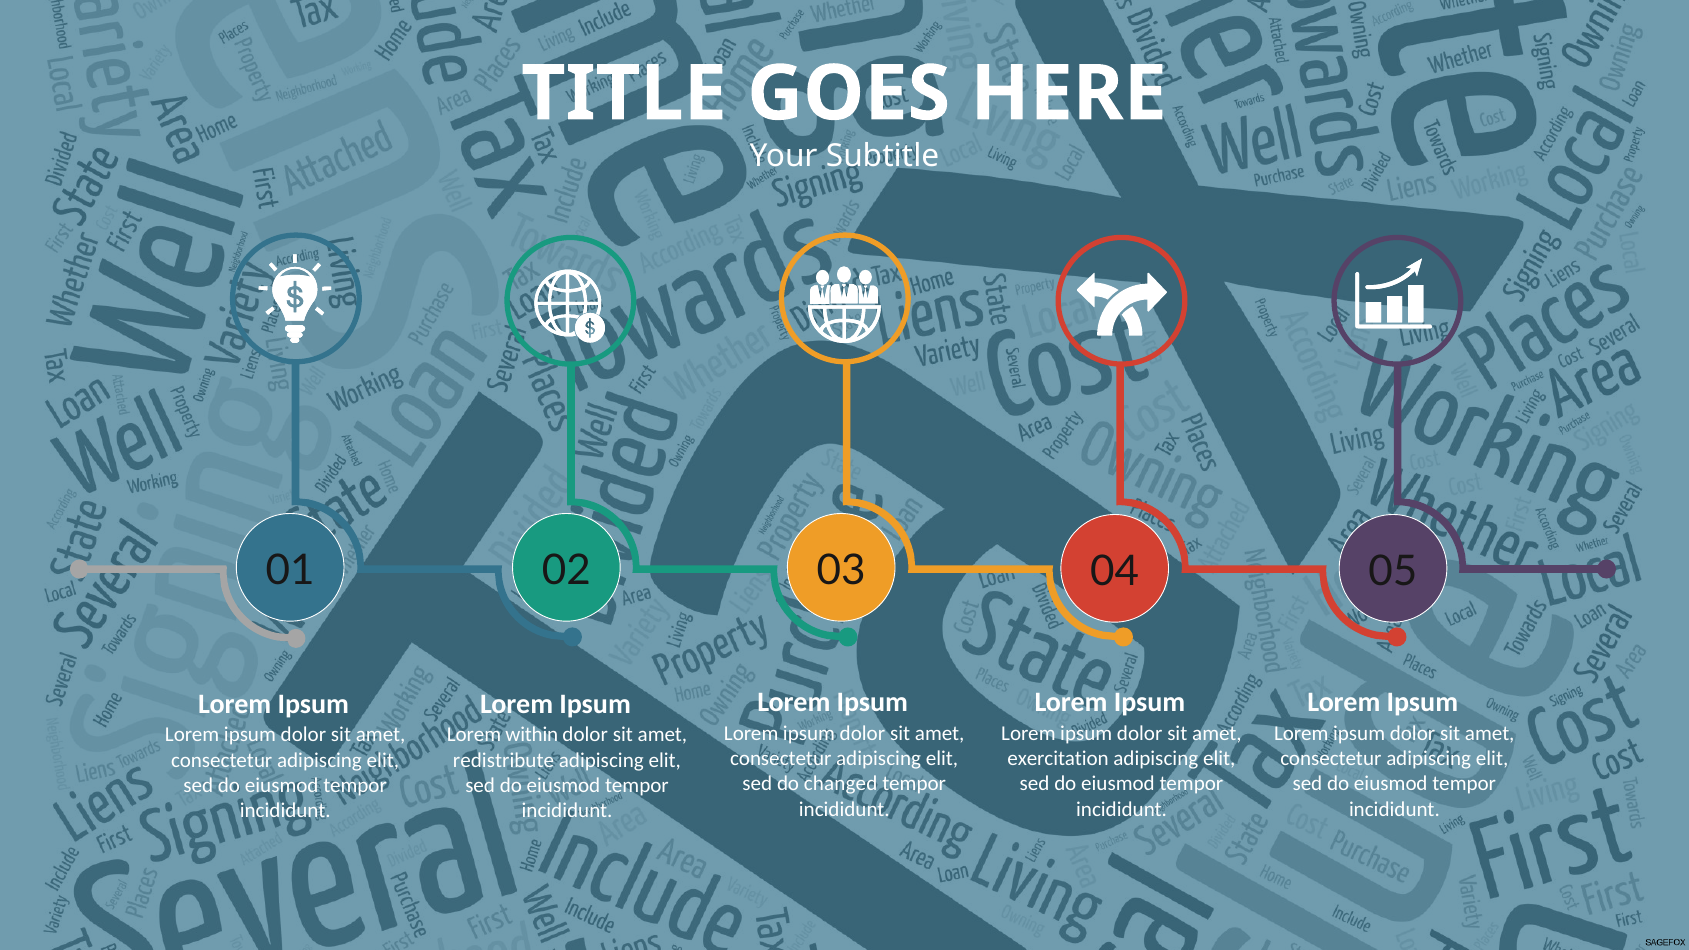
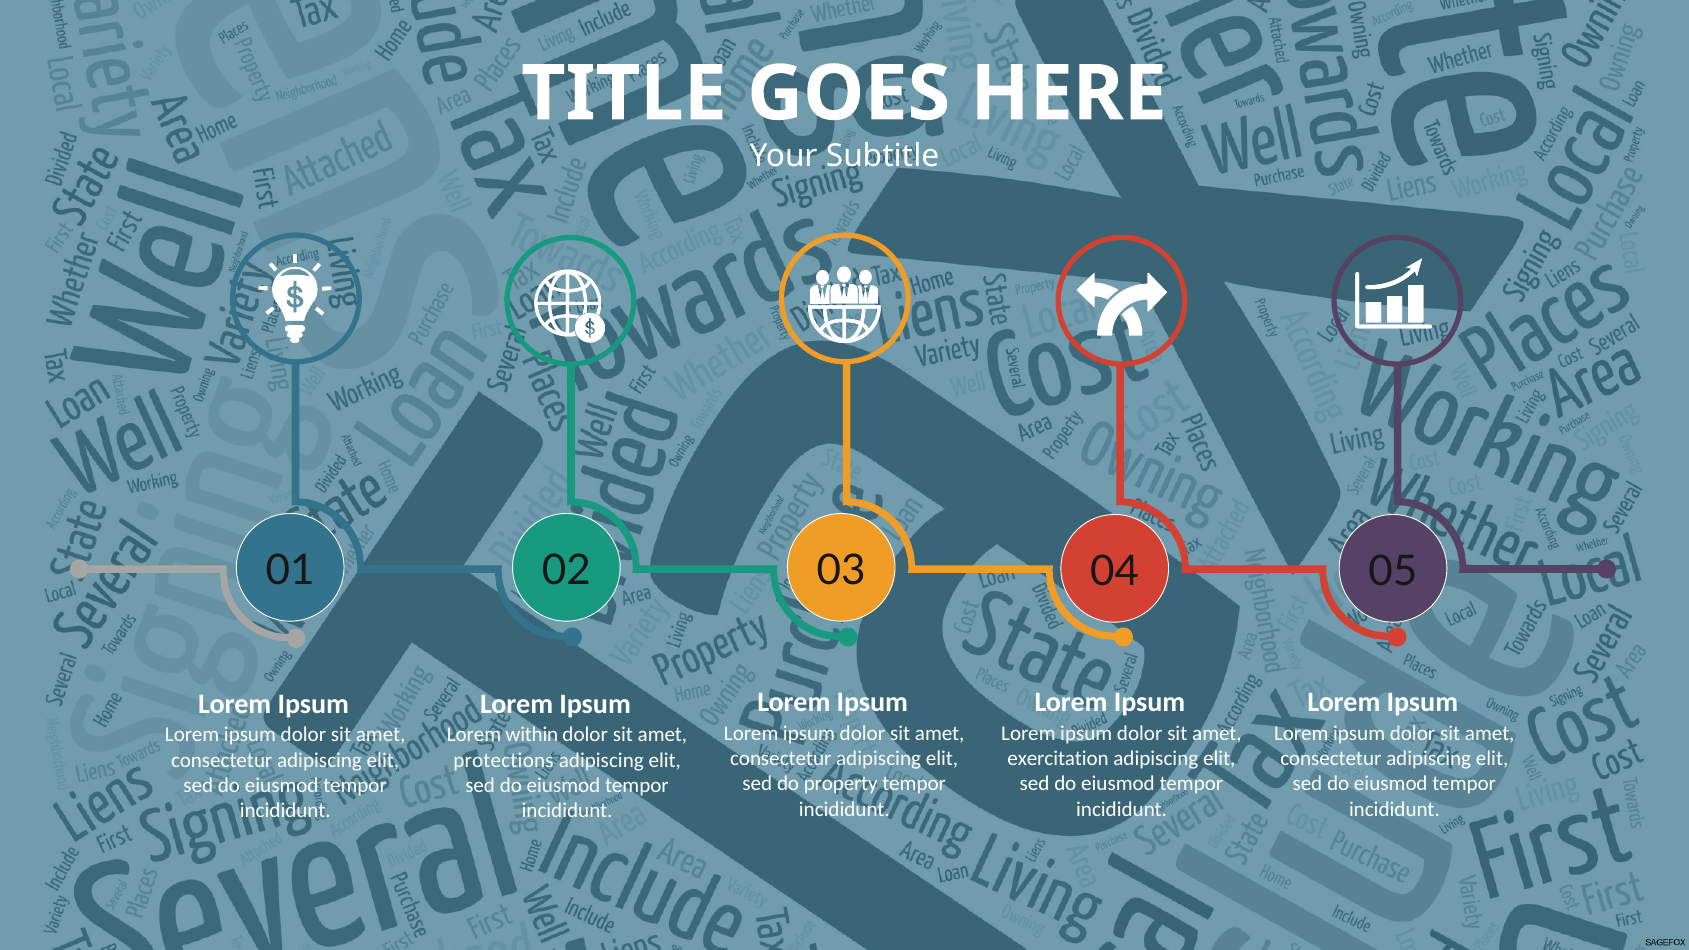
redistribute: redistribute -> protections
changed: changed -> property
